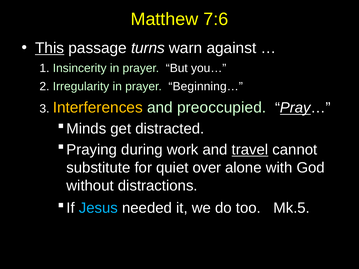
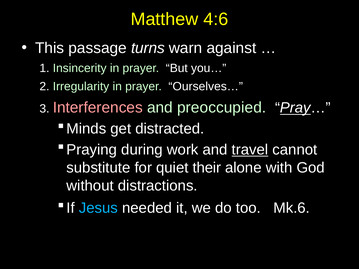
7:6: 7:6 -> 4:6
This underline: present -> none
Beginning…: Beginning… -> Ourselves…
Interferences colour: yellow -> pink
over: over -> their
Mk.5: Mk.5 -> Mk.6
